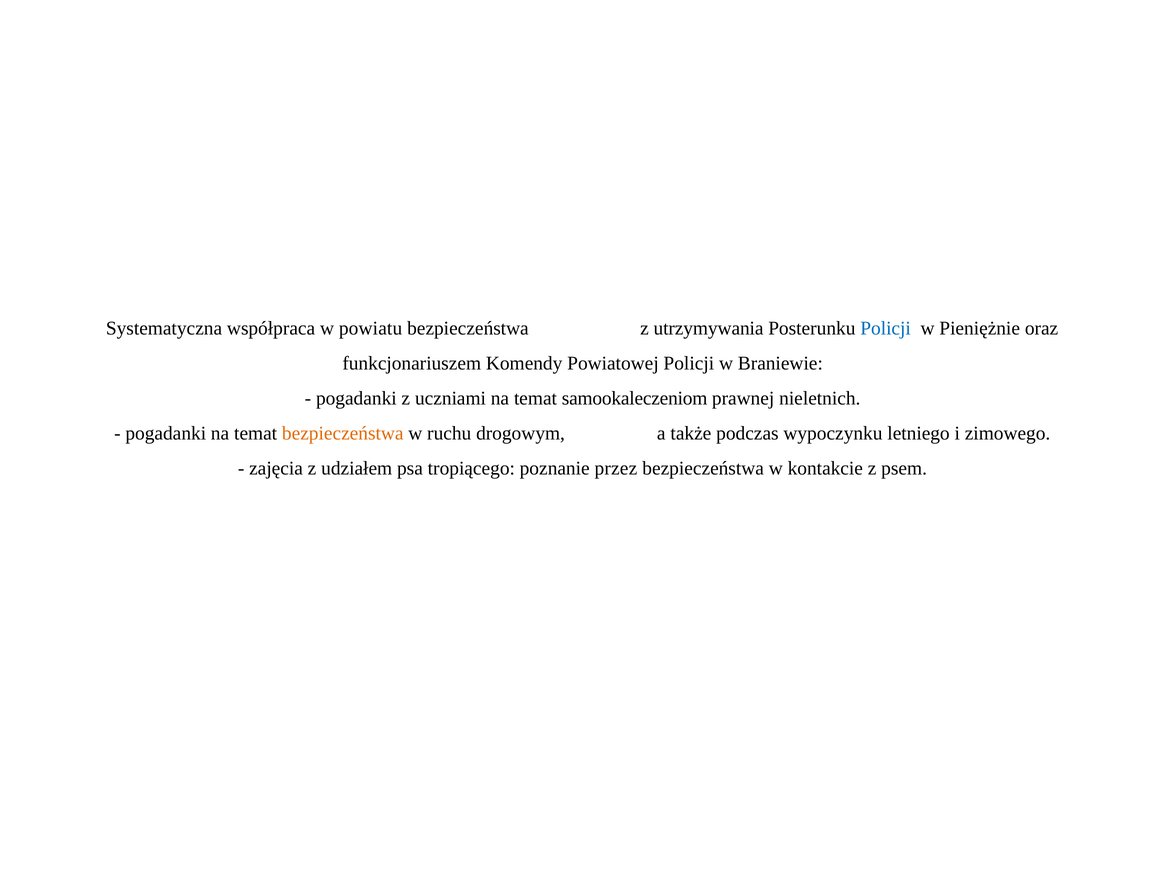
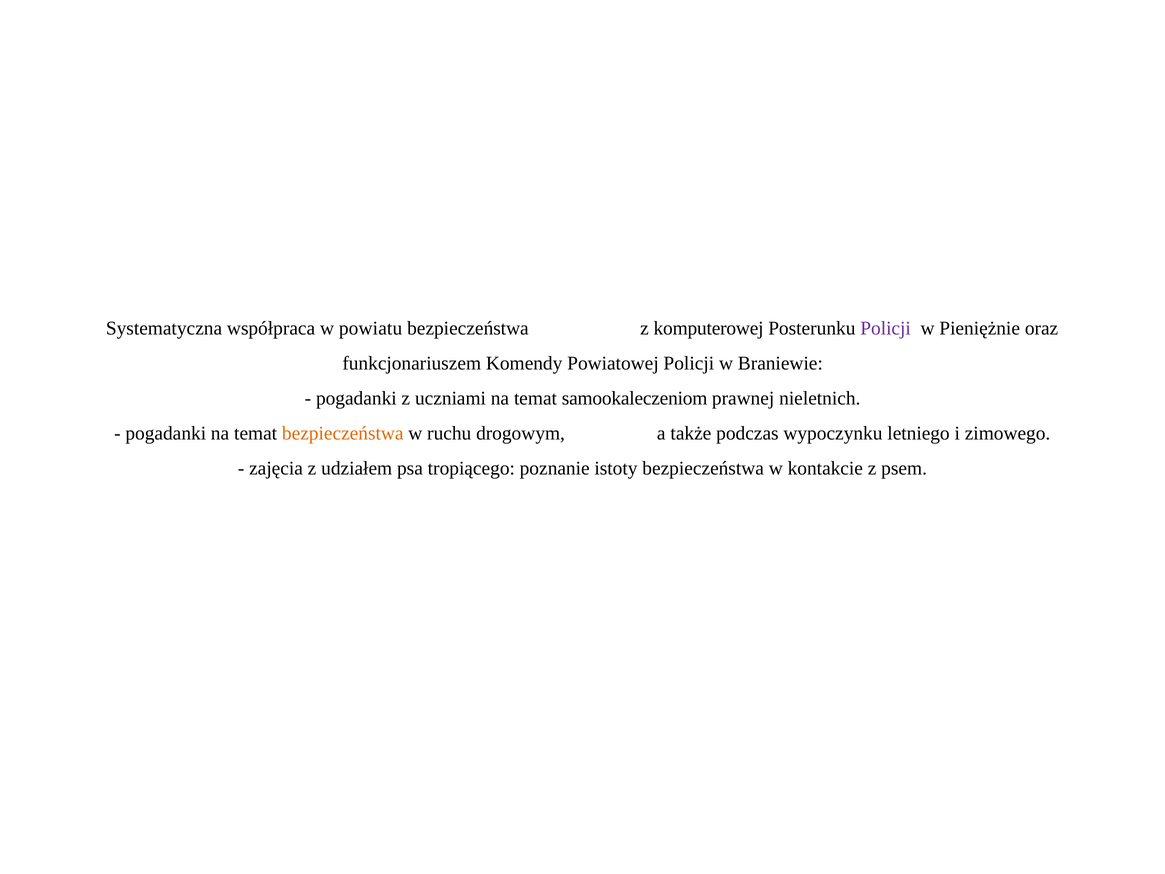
utrzymywania: utrzymywania -> komputerowej
Policji at (886, 328) colour: blue -> purple
przez: przez -> istoty
